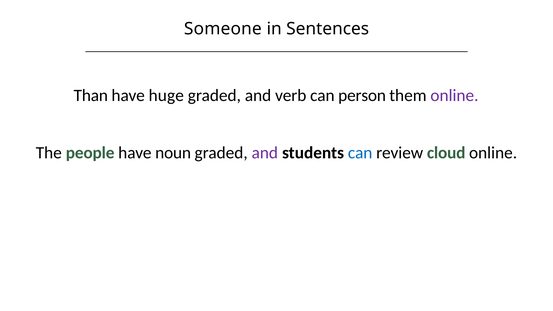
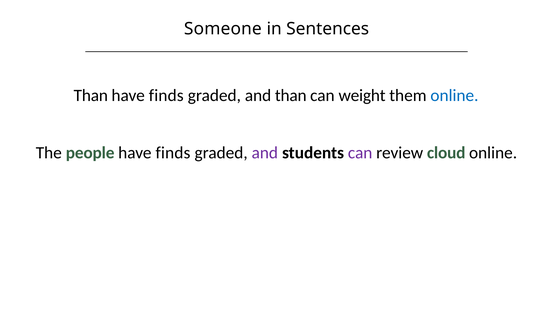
huge at (166, 95): huge -> finds
and verb: verb -> than
person: person -> weight
online at (454, 95) colour: purple -> blue
noun at (173, 153): noun -> finds
can at (360, 153) colour: blue -> purple
